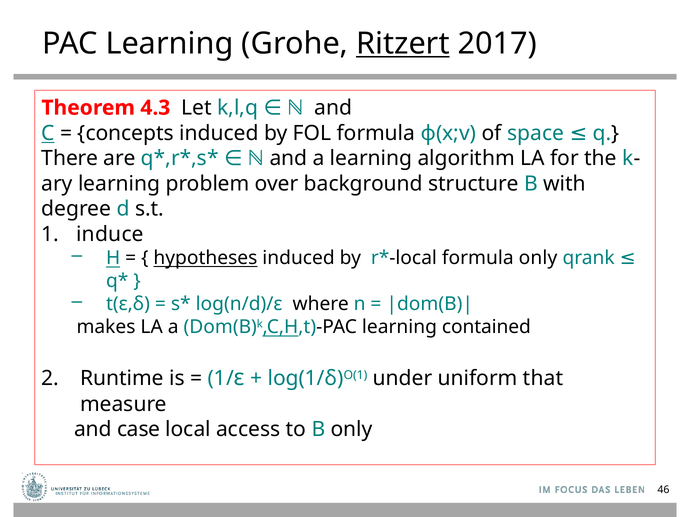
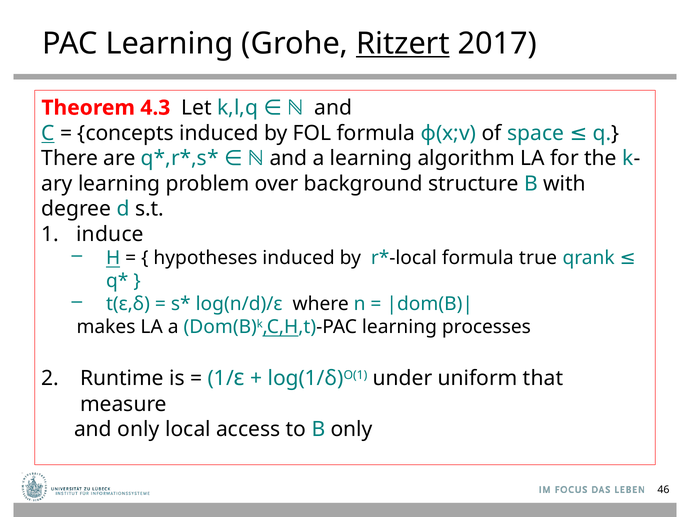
hypotheses underline: present -> none
formula only: only -> true
contained: contained -> processes
and case: case -> only
